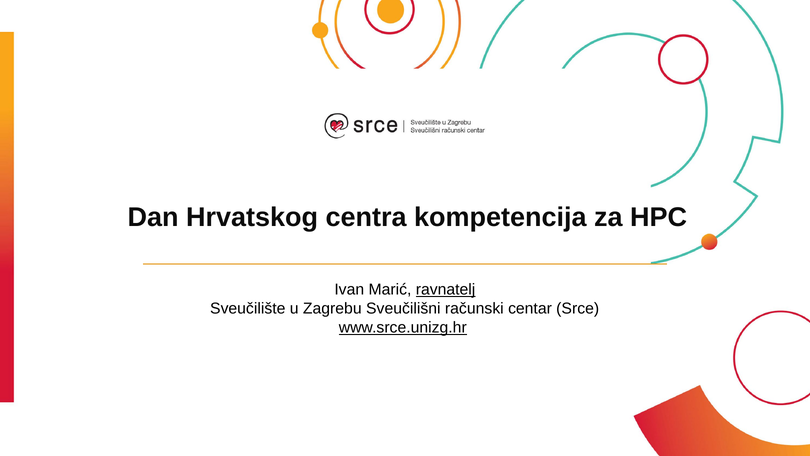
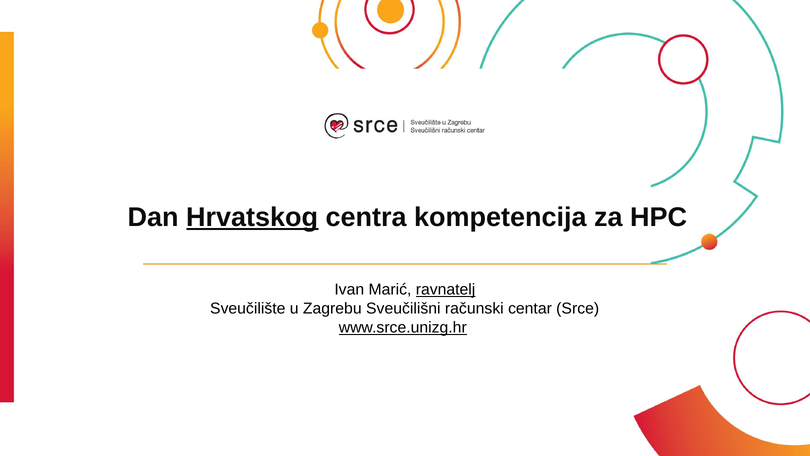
Hrvatskog underline: none -> present
